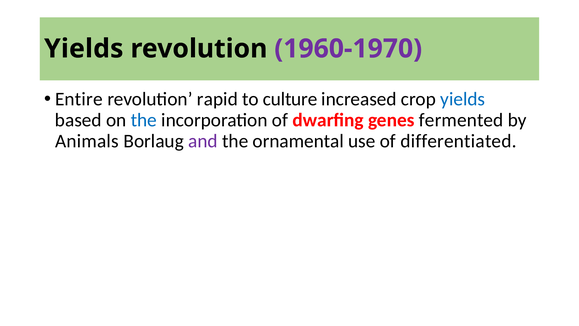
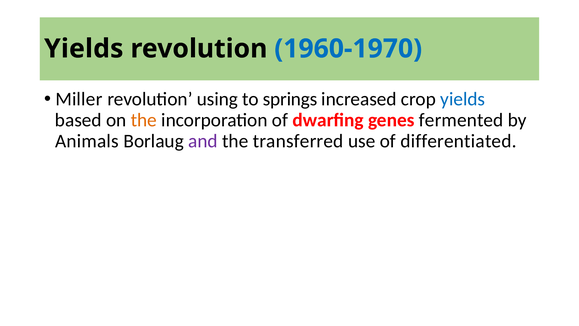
1960-1970 colour: purple -> blue
Entire: Entire -> Miller
rapid: rapid -> using
culture: culture -> springs
the at (144, 120) colour: blue -> orange
ornamental: ornamental -> transferred
